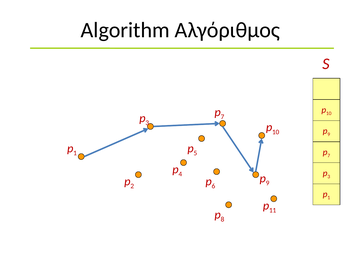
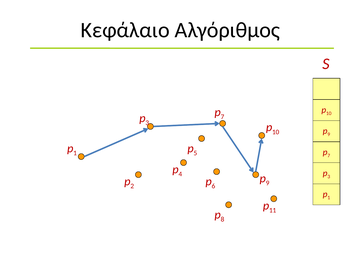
Algorithm: Algorithm -> Κεφάλαιο
